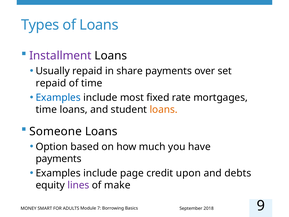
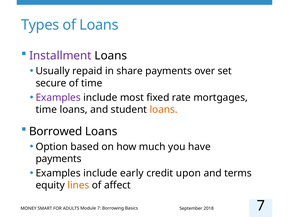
repaid at (51, 83): repaid -> secure
Examples at (58, 97) colour: blue -> purple
Someone: Someone -> Borrowed
page: page -> early
debts: debts -> terms
lines colour: purple -> orange
make: make -> affect
9 at (261, 205): 9 -> 7
